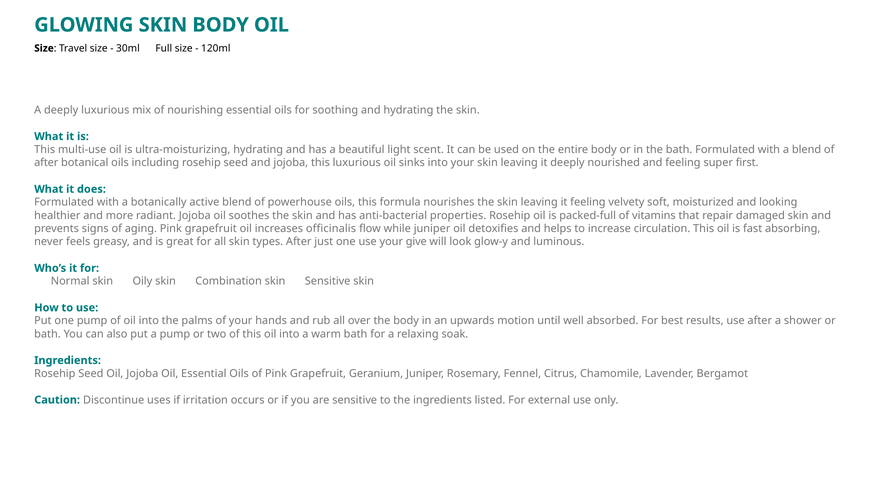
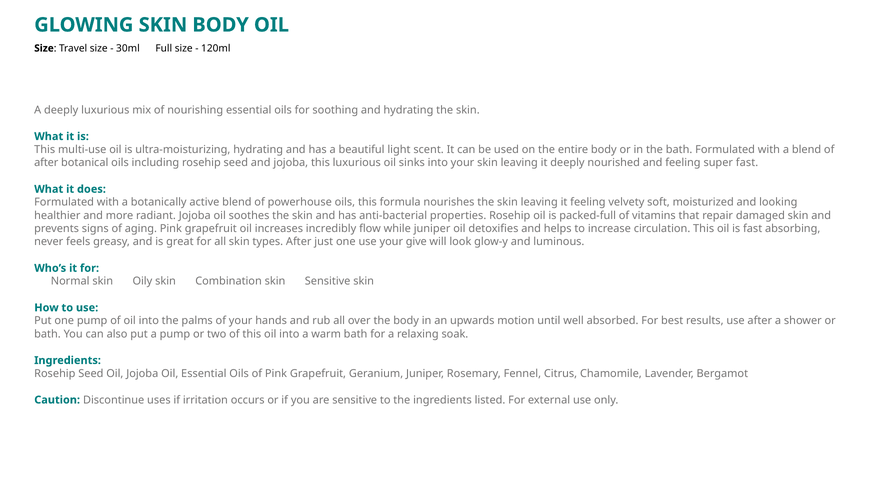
super first: first -> fast
officinalis: officinalis -> incredibly
